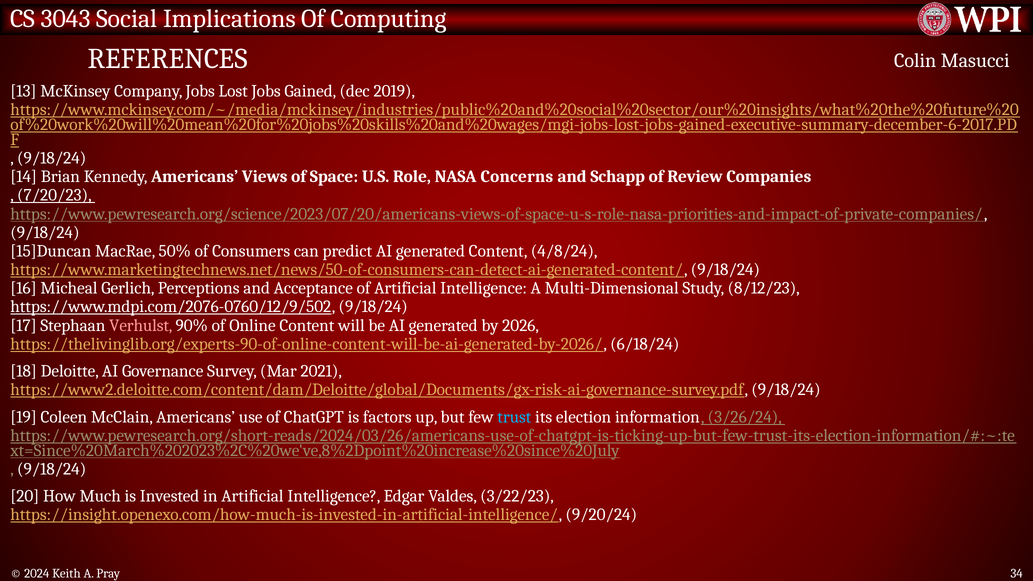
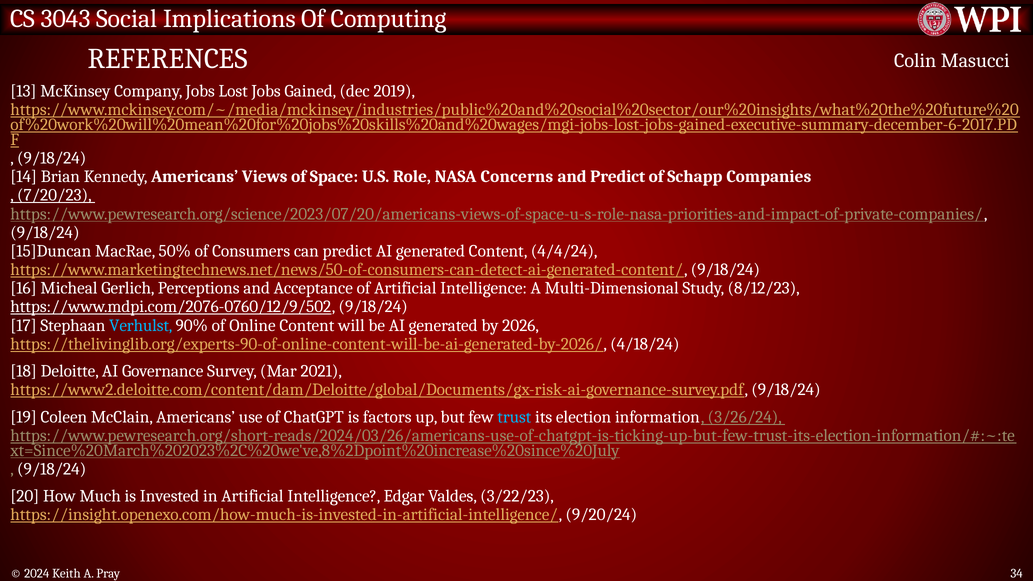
and Schapp: Schapp -> Predict
Review: Review -> Schapp
4/8/24: 4/8/24 -> 4/4/24
Verhulst colour: pink -> light blue
6/18/24: 6/18/24 -> 4/18/24
